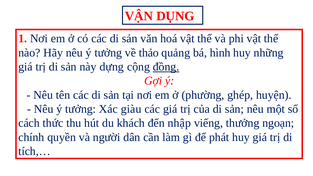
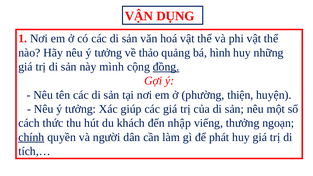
dựng: dựng -> mình
ghép: ghép -> thiện
giàu: giàu -> giúp
chính underline: none -> present
